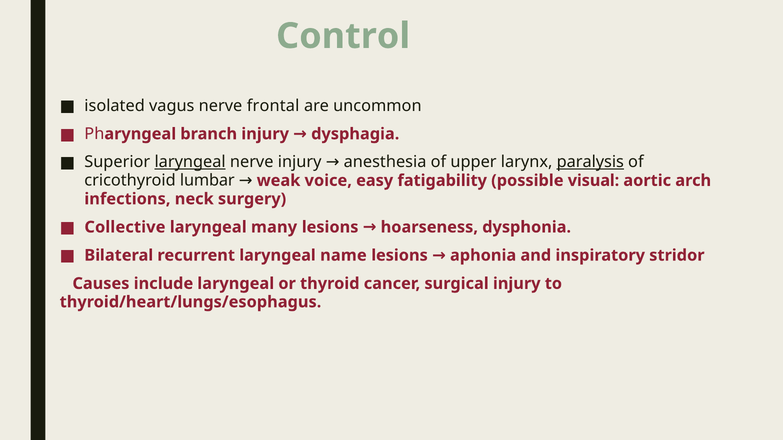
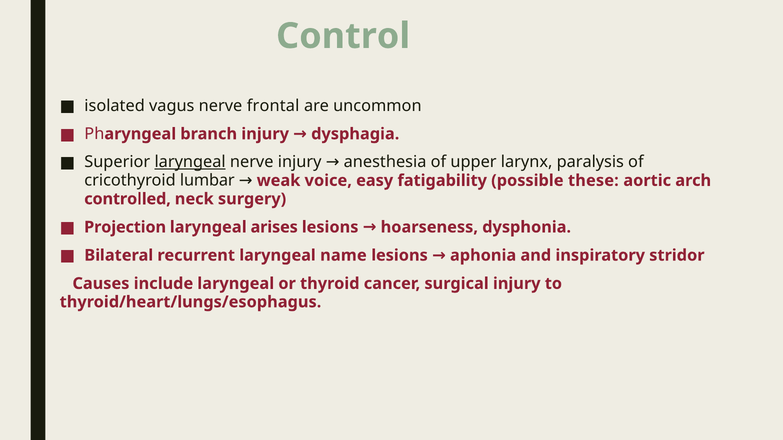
paralysis underline: present -> none
visual: visual -> these
infections: infections -> controlled
Collective: Collective -> Projection
many: many -> arises
